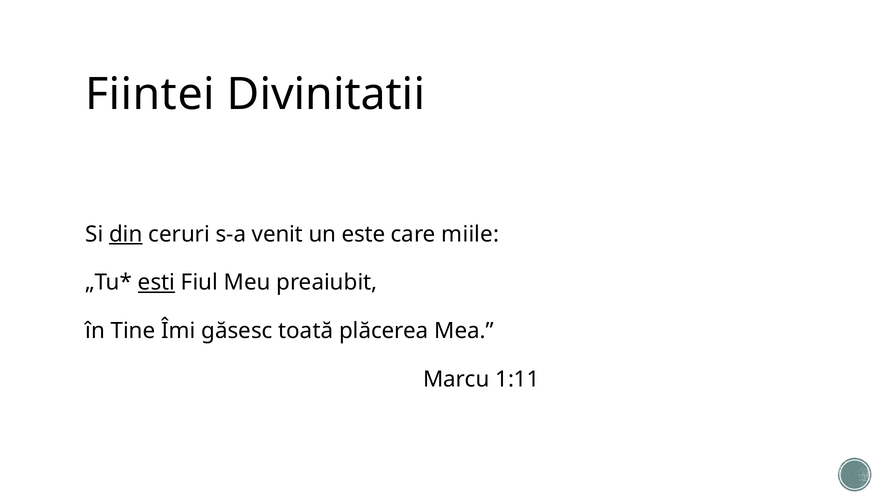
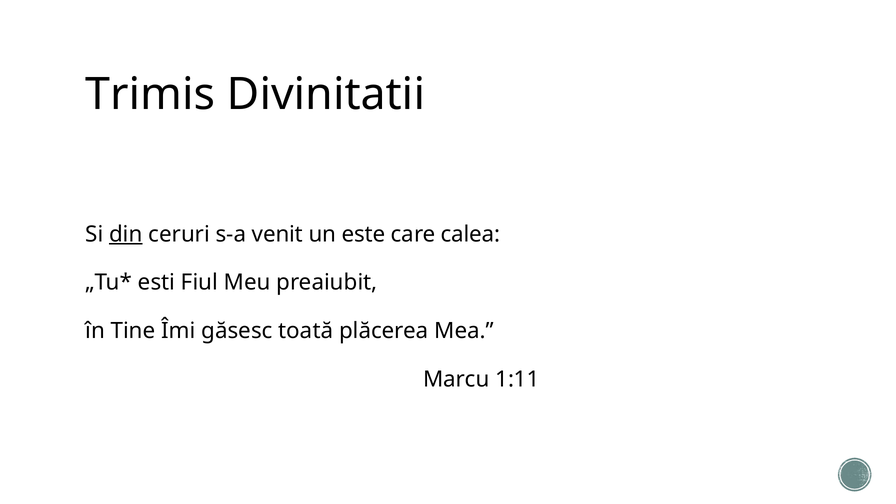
Fiintei: Fiintei -> Trimis
miile: miile -> calea
esti underline: present -> none
